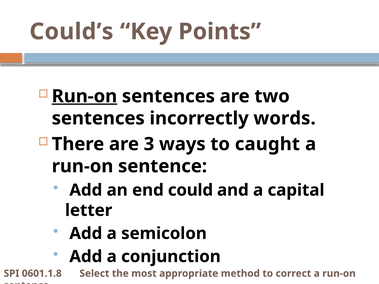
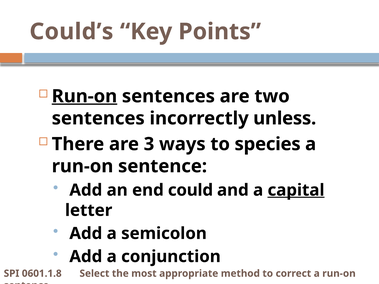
words: words -> unless
caught: caught -> species
capital underline: none -> present
